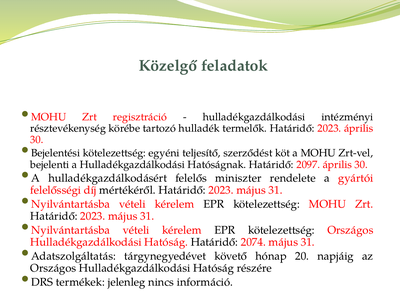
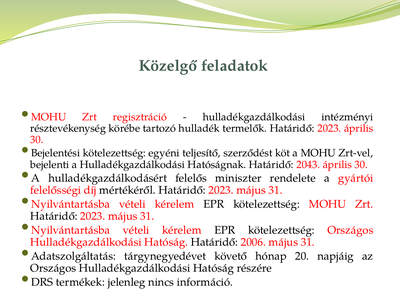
2097: 2097 -> 2043
2074: 2074 -> 2006
